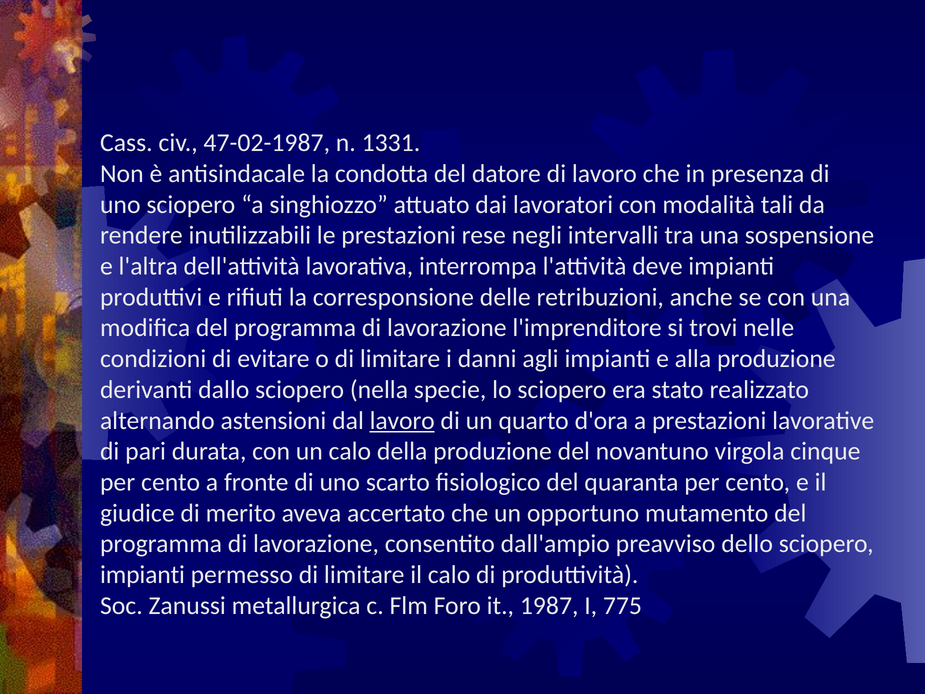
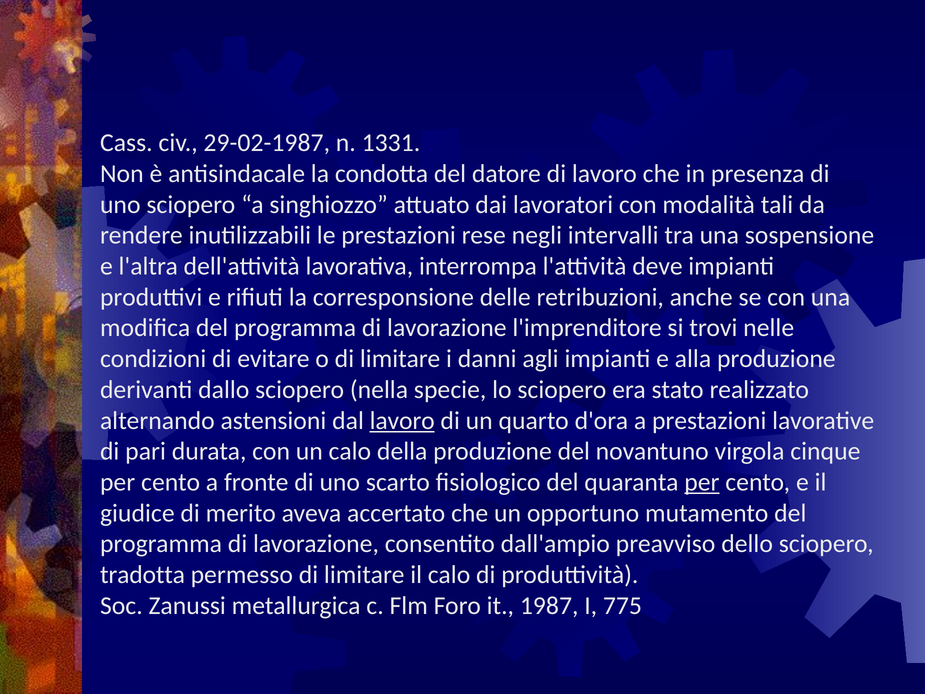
47-02-1987: 47-02-1987 -> 29-02-1987
per at (702, 482) underline: none -> present
impianti at (143, 575): impianti -> tradotta
